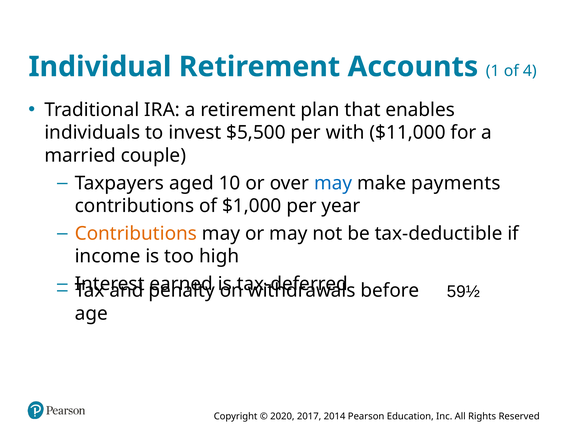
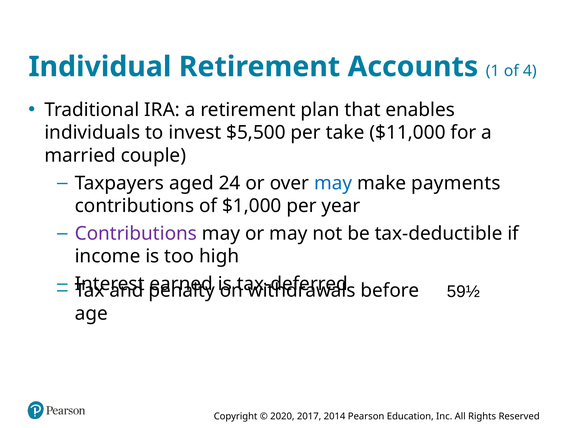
with: with -> take
10: 10 -> 24
Contributions at (136, 233) colour: orange -> purple
